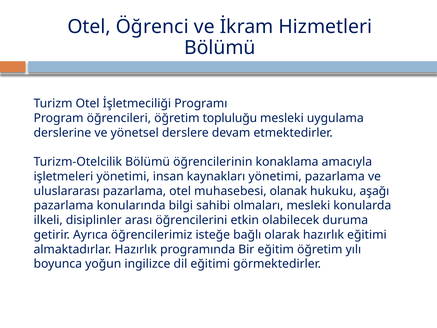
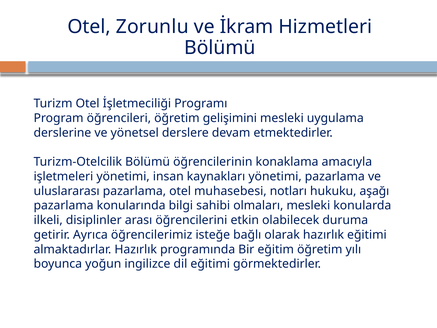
Öğrenci: Öğrenci -> Zorunlu
topluluğu: topluluğu -> gelişimini
olanak: olanak -> notları
